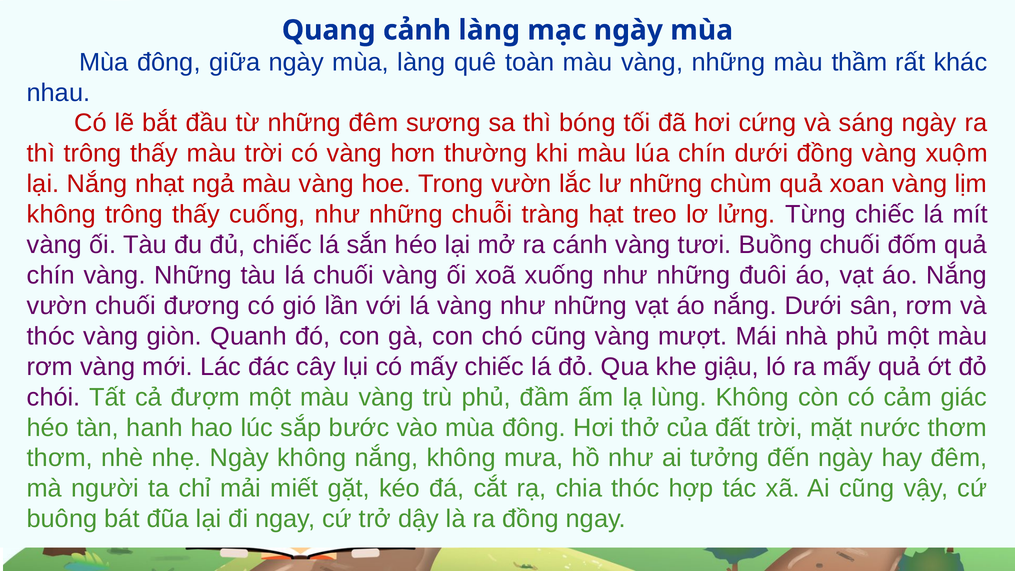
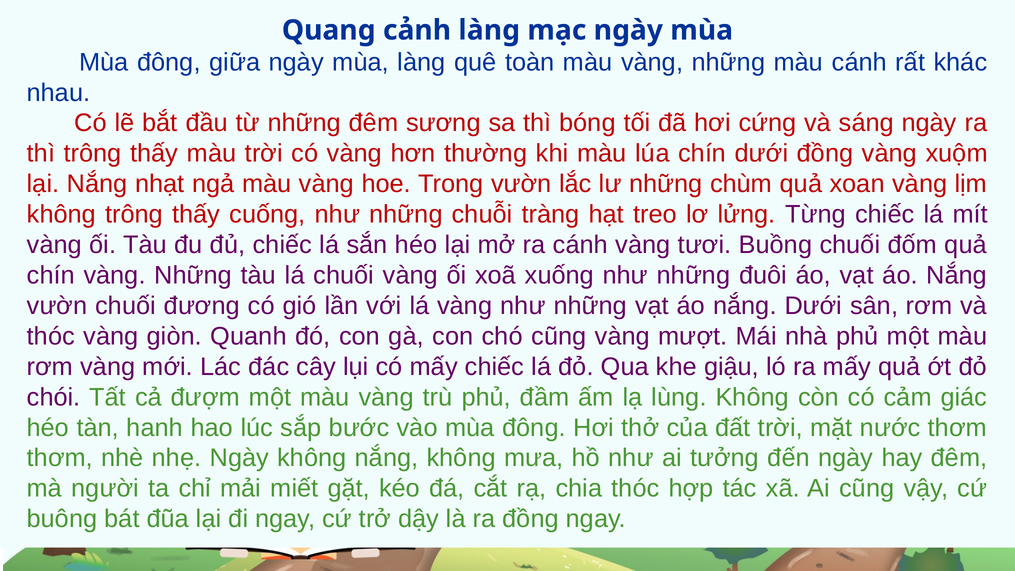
màu thầm: thầm -> cánh
